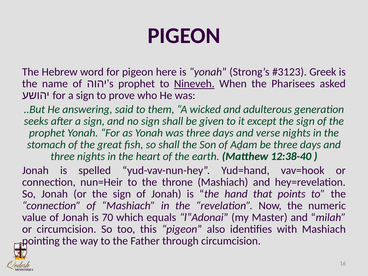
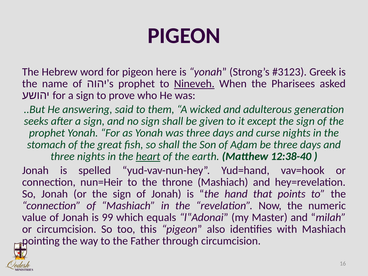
verse: verse -> curse
heart underline: none -> present
70: 70 -> 99
